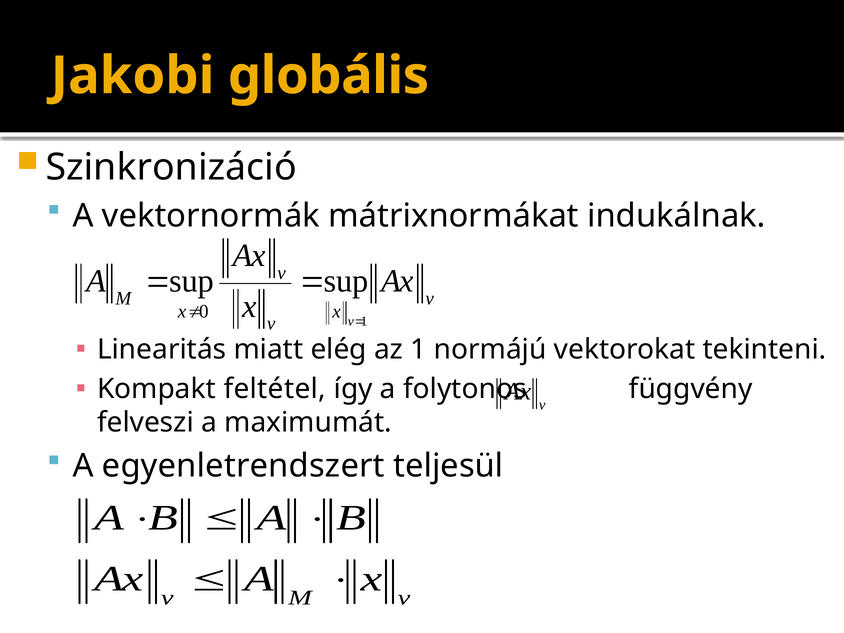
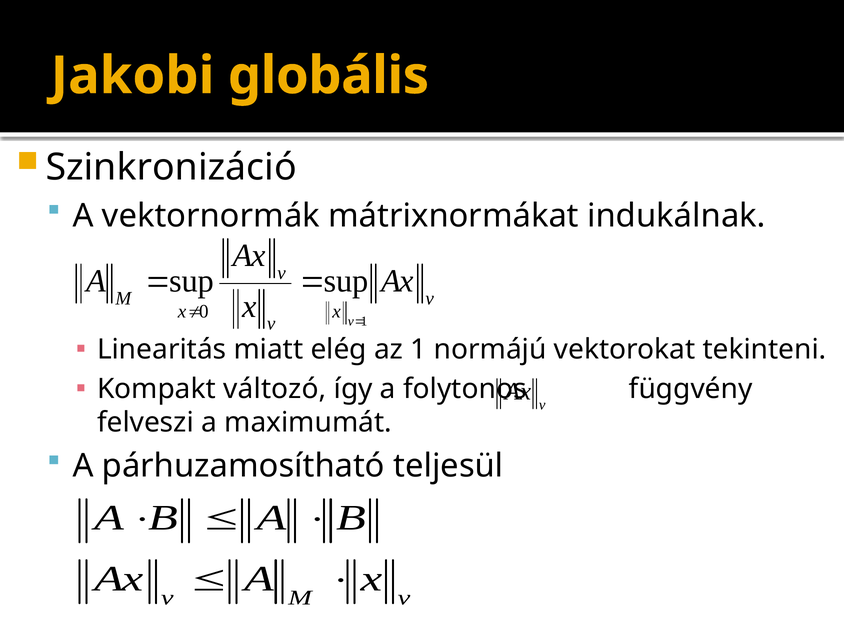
feltétel: feltétel -> változó
egyenletrendszert: egyenletrendszert -> párhuzamosítható
